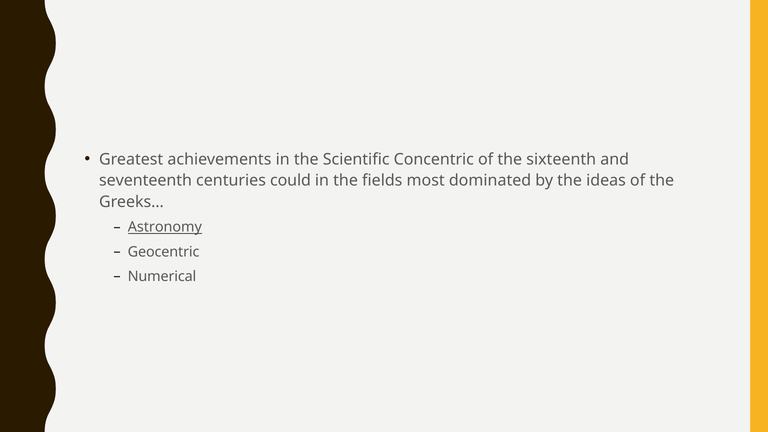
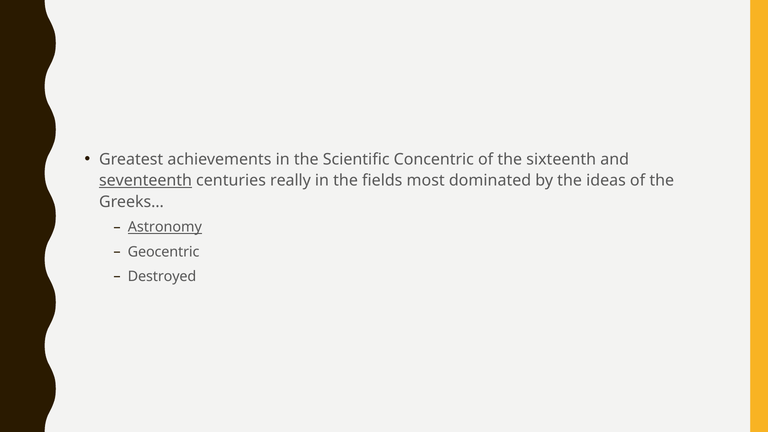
seventeenth underline: none -> present
could: could -> really
Numerical: Numerical -> Destroyed
